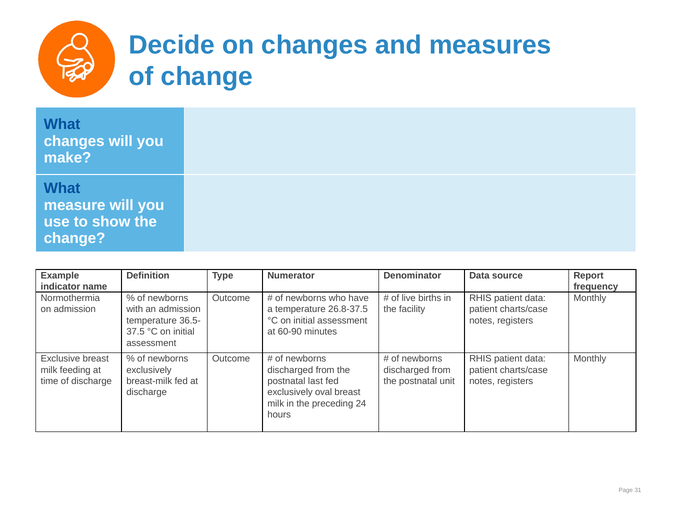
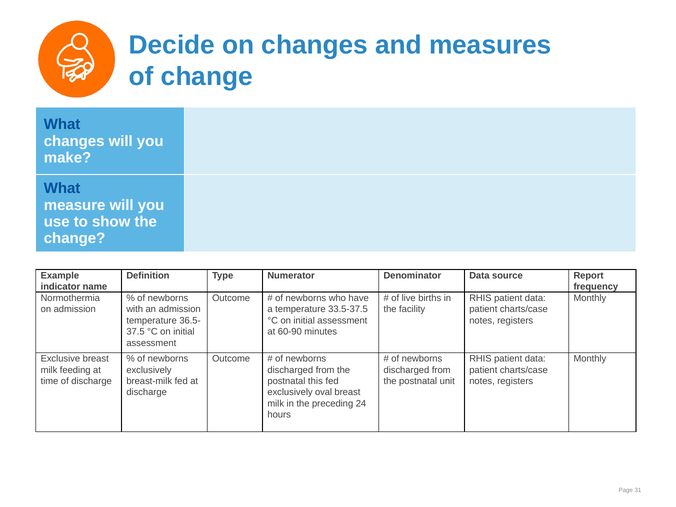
26.8-37.5: 26.8-37.5 -> 33.5-37.5
last: last -> this
